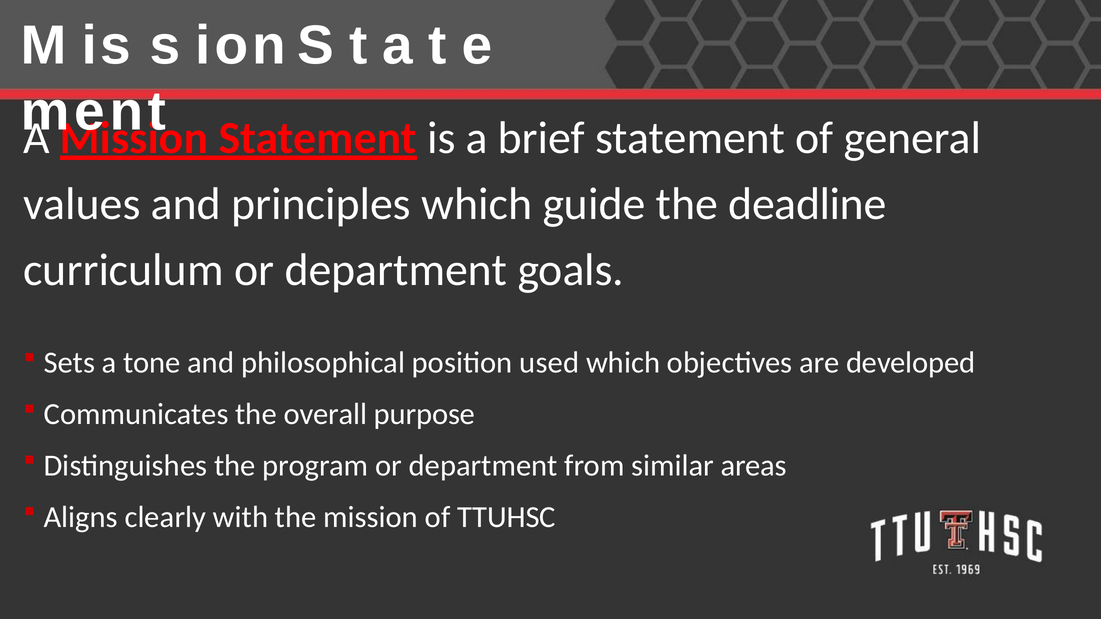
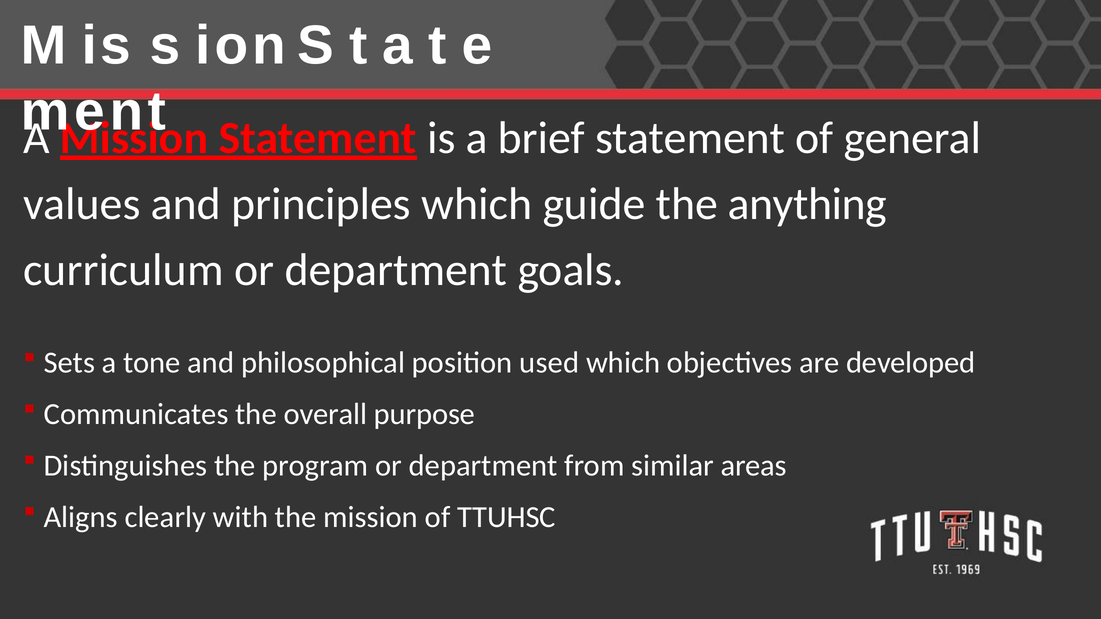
deadline: deadline -> anything
